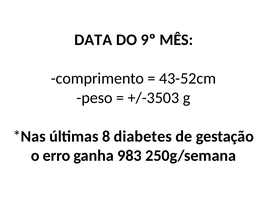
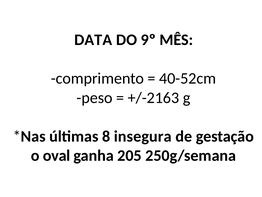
43-52cm: 43-52cm -> 40-52cm
+/-3503: +/-3503 -> +/-2163
diabetes: diabetes -> insegura
erro: erro -> oval
983: 983 -> 205
